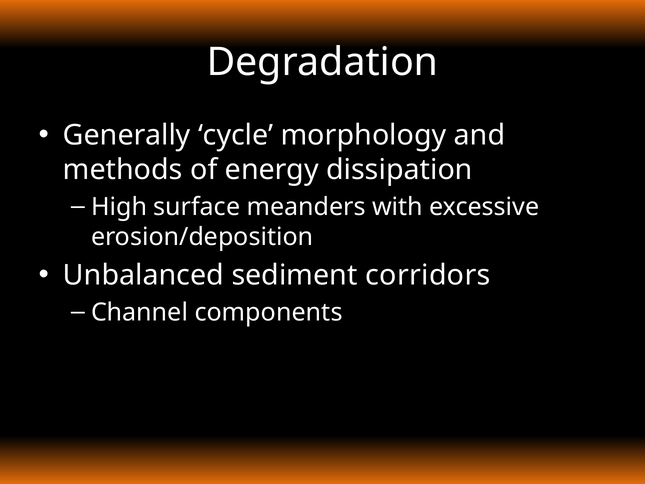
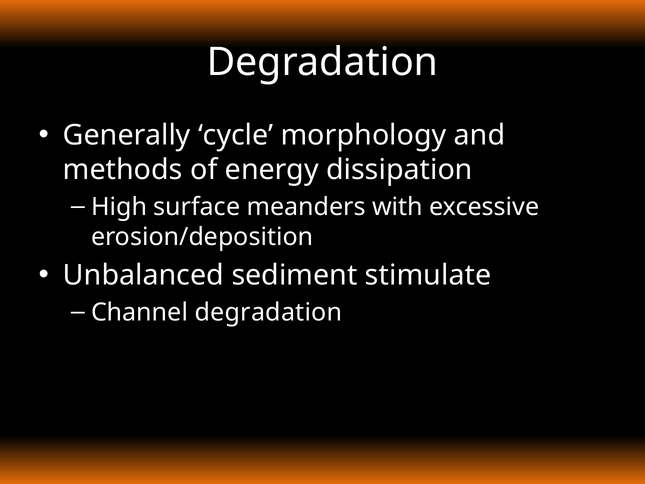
corridors: corridors -> stimulate
Channel components: components -> degradation
